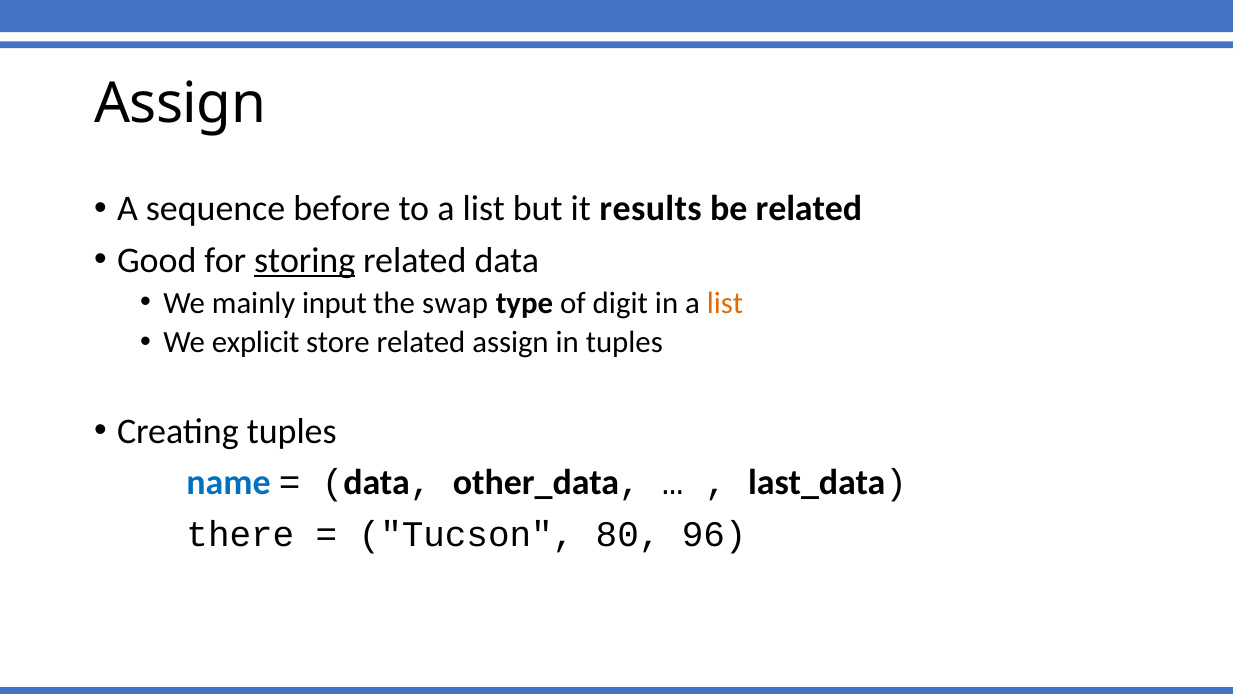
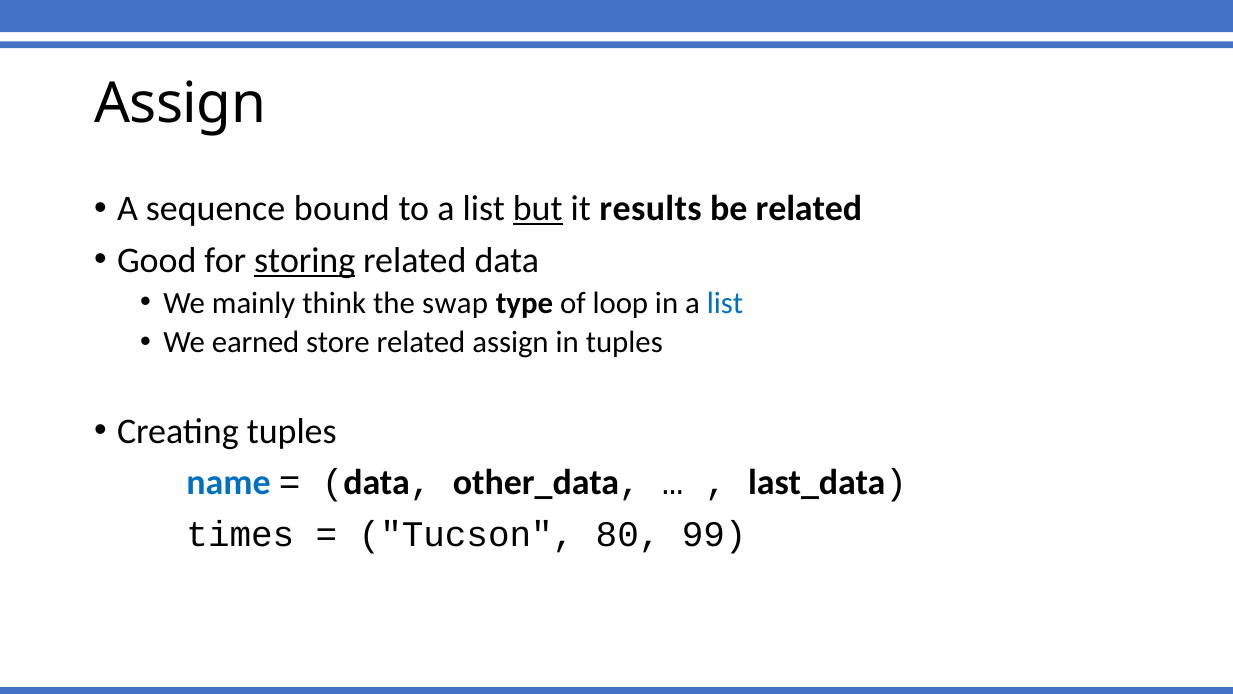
before: before -> bound
but underline: none -> present
input: input -> think
digit: digit -> loop
list at (725, 303) colour: orange -> blue
explicit: explicit -> earned
there: there -> times
96: 96 -> 99
